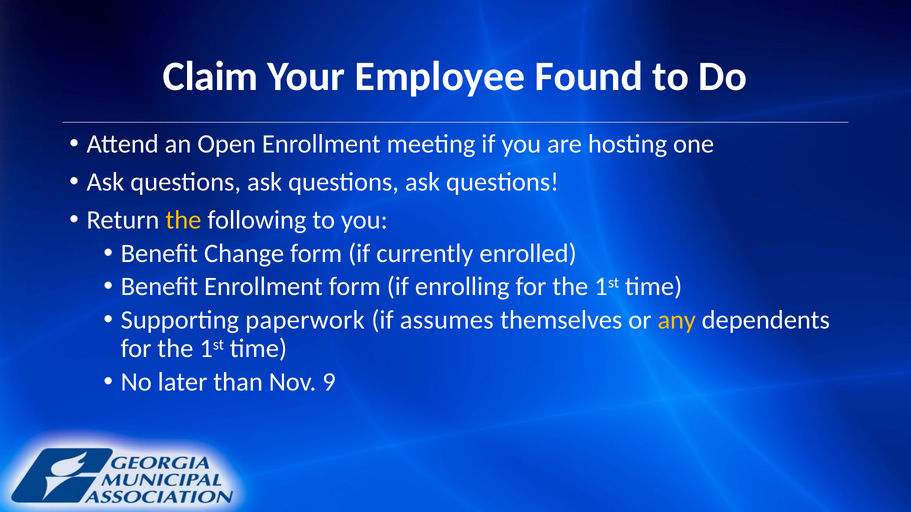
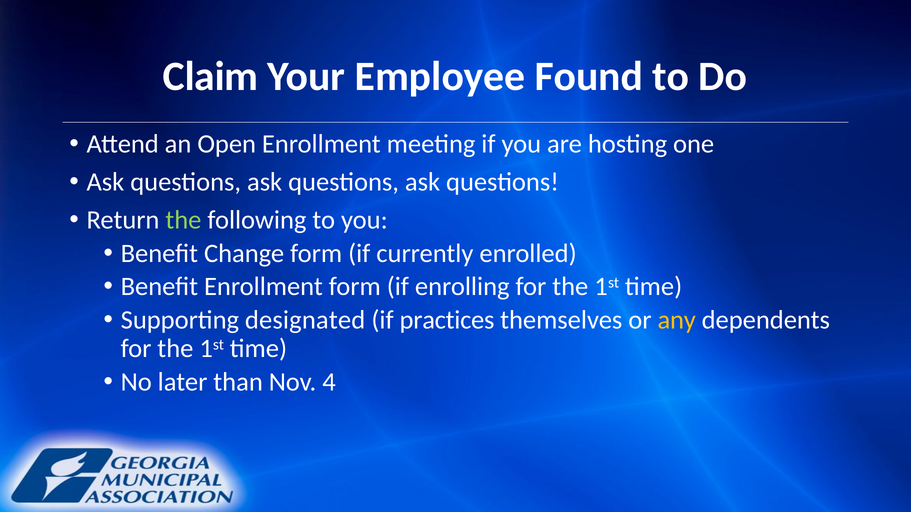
the at (183, 220) colour: yellow -> light green
paperwork: paperwork -> designated
assumes: assumes -> practices
9: 9 -> 4
